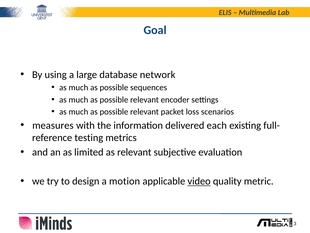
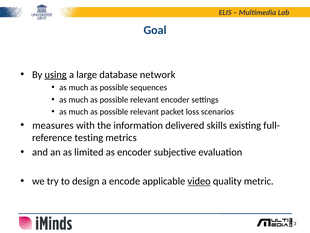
using underline: none -> present
each: each -> skills
as relevant: relevant -> encoder
motion: motion -> encode
